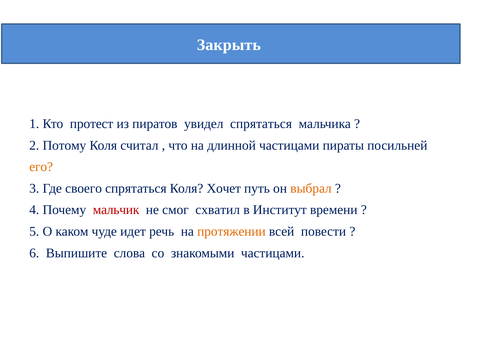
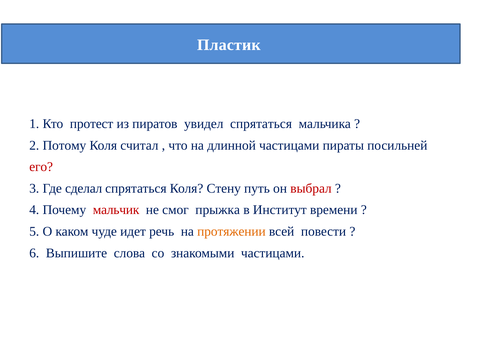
Закрыть: Закрыть -> Пластик
его colour: orange -> red
своего: своего -> сделал
Хочет: Хочет -> Стену
выбрал colour: orange -> red
схватил: схватил -> прыжка
